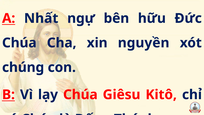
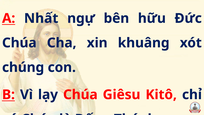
nguyền: nguyền -> khuâng
